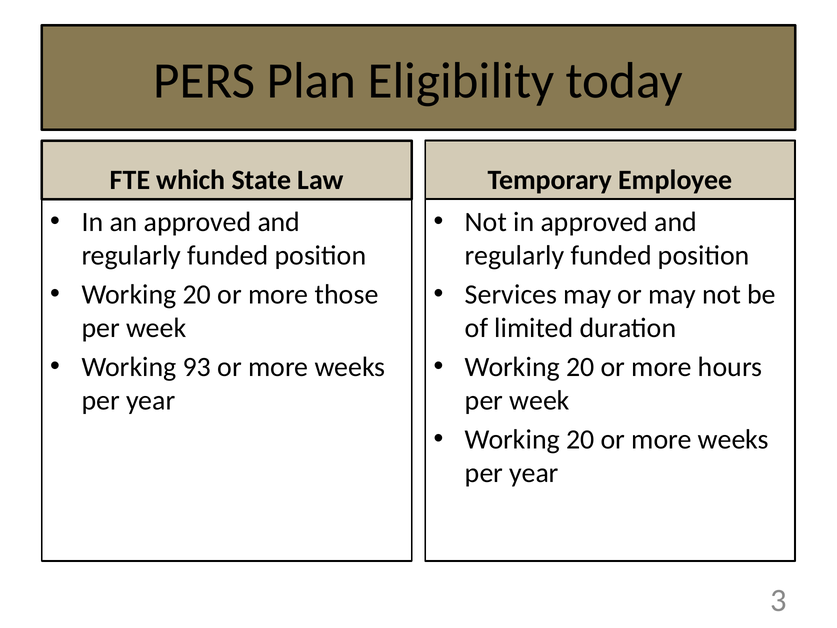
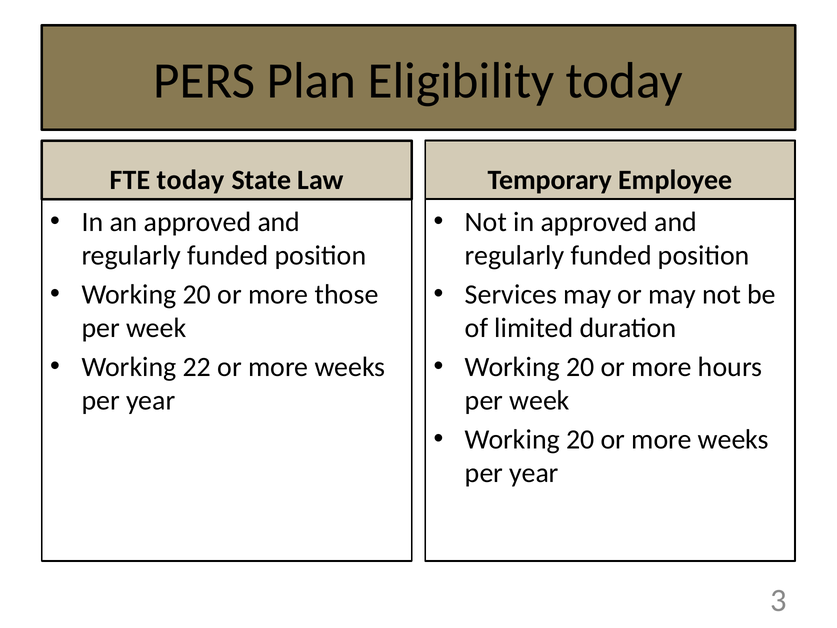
FTE which: which -> today
93: 93 -> 22
